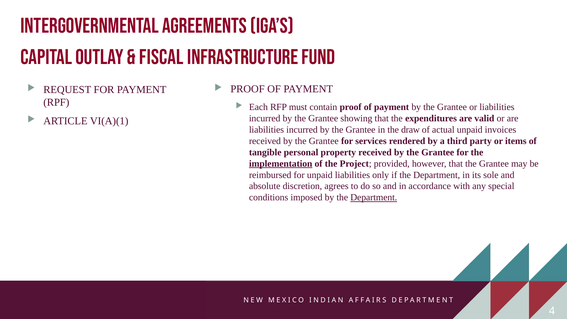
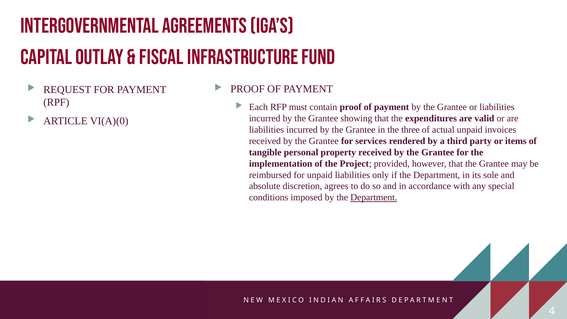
VI(A)(1: VI(A)(1 -> VI(A)(0
draw: draw -> three
implementation underline: present -> none
